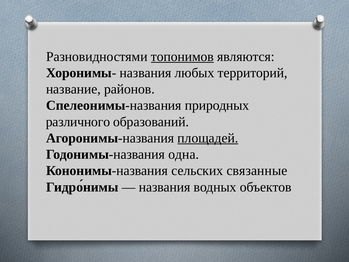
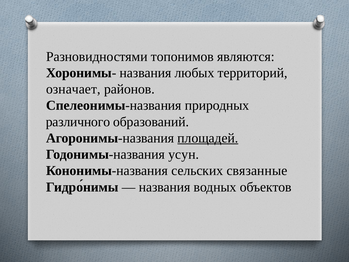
топонимов underline: present -> none
название: название -> означает
одна: одна -> усун
